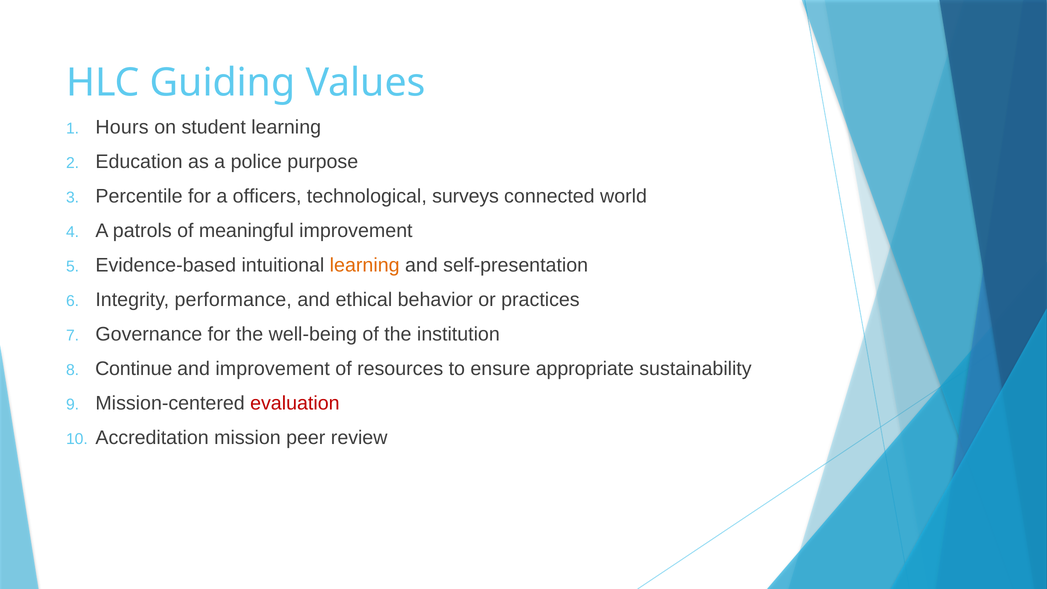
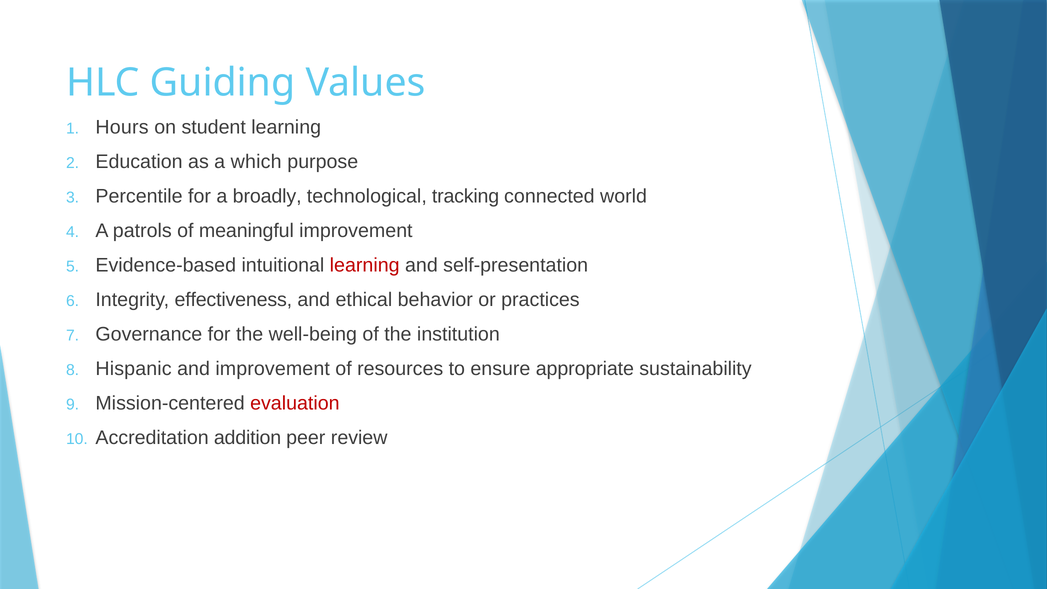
police: police -> which
officers: officers -> broadly
surveys: surveys -> tracking
learning at (365, 265) colour: orange -> red
performance: performance -> effectiveness
Continue: Continue -> Hispanic
mission: mission -> addition
